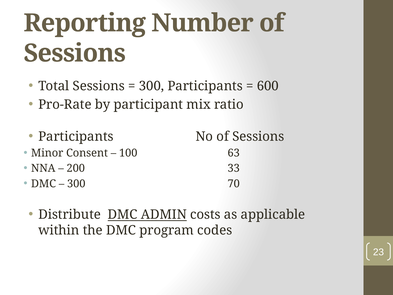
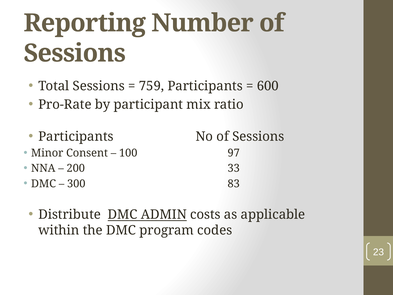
300 at (151, 86): 300 -> 759
63: 63 -> 97
70: 70 -> 83
